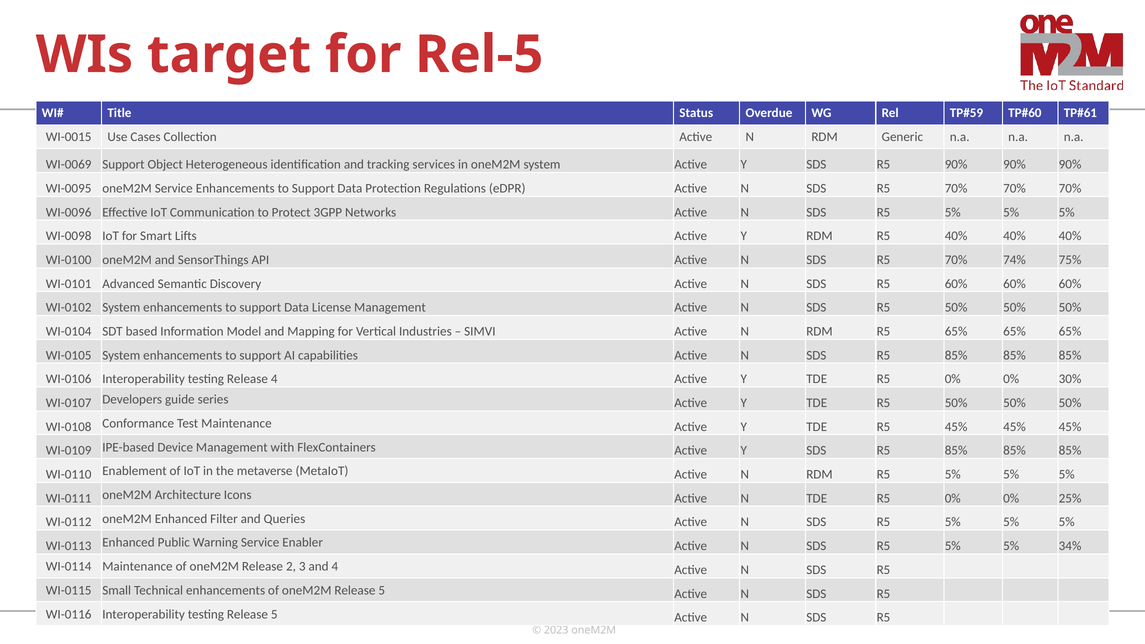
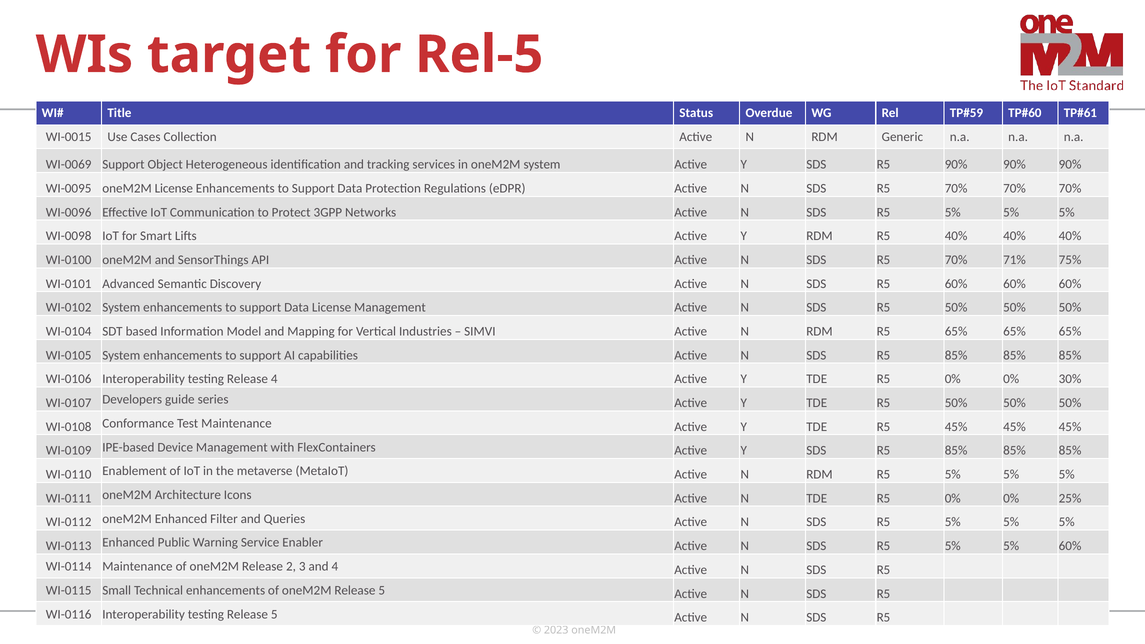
oneM2M Service: Service -> License
74%: 74% -> 71%
5% 34%: 34% -> 60%
